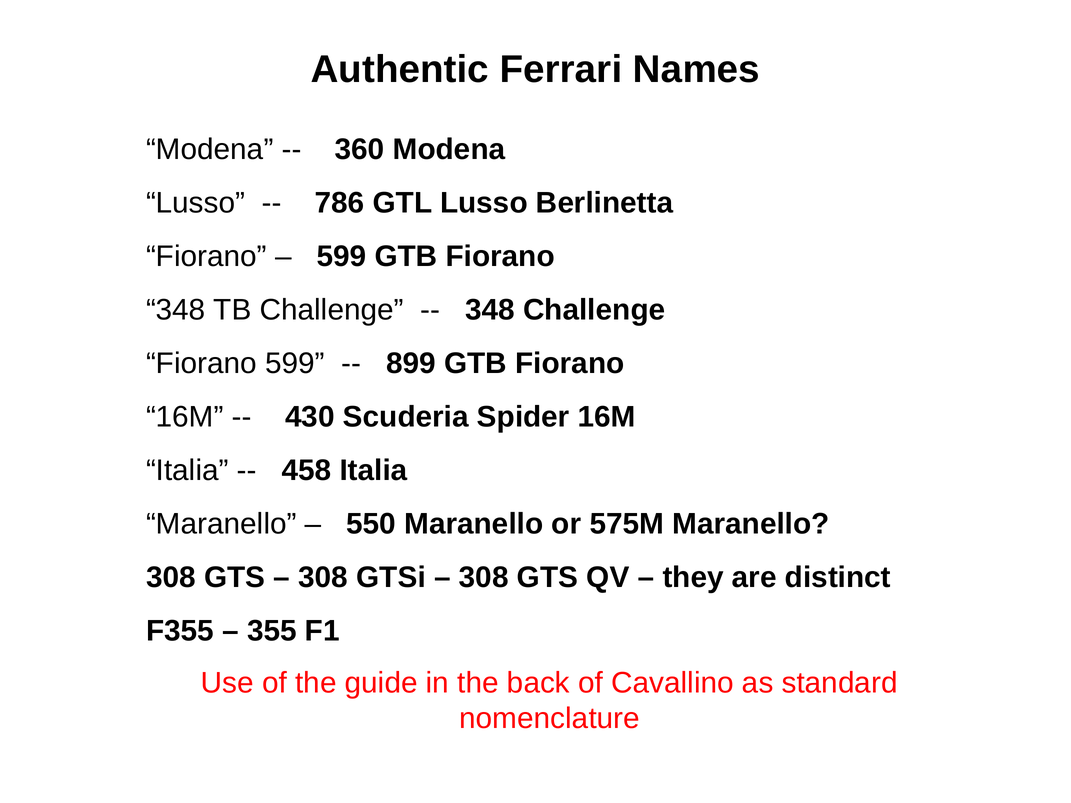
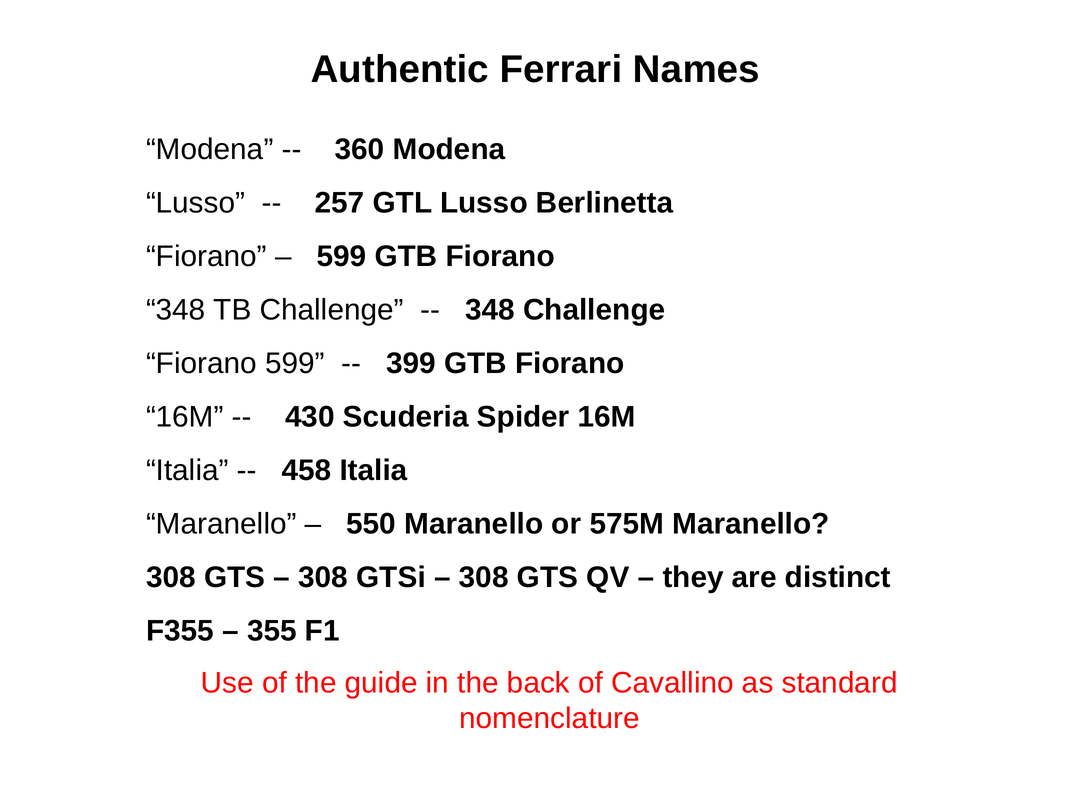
786: 786 -> 257
899: 899 -> 399
